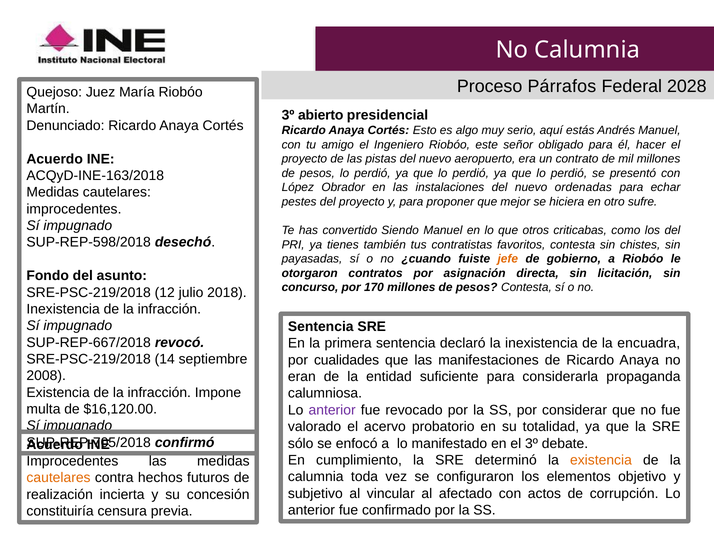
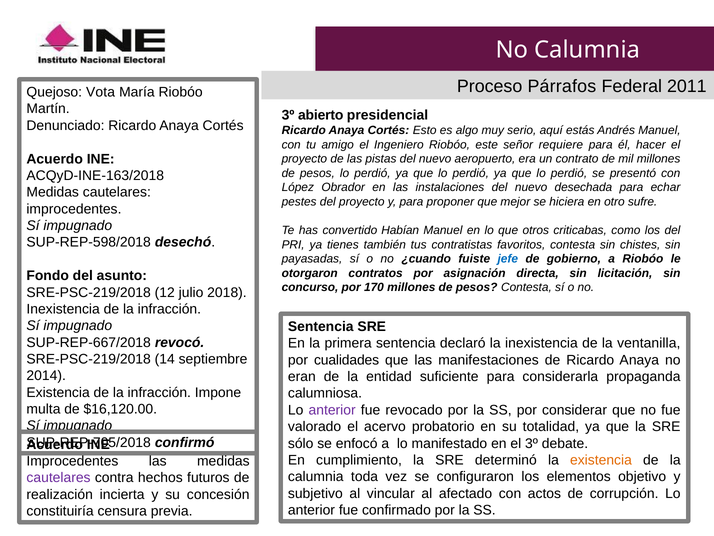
2028: 2028 -> 2011
Juez: Juez -> Vota
obligado: obligado -> requiere
ordenadas: ordenadas -> desechada
Siendo: Siendo -> Habían
jefe colour: orange -> blue
encuadra: encuadra -> ventanilla
2008: 2008 -> 2014
cautelares at (59, 477) colour: orange -> purple
